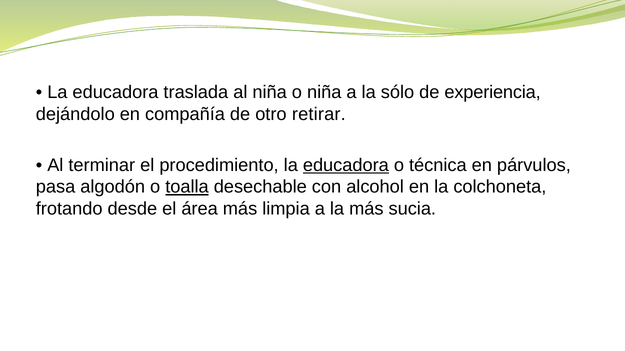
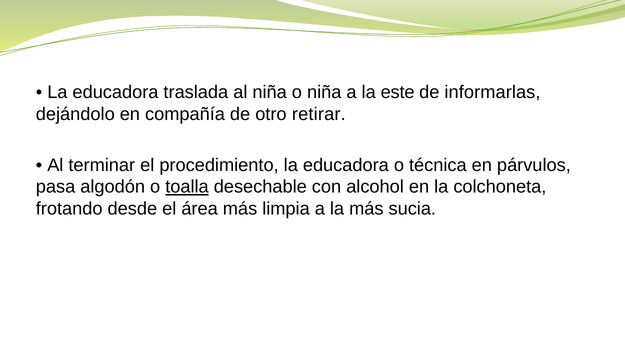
sólo: sólo -> este
experiencia: experiencia -> informarlas
educadora at (346, 165) underline: present -> none
